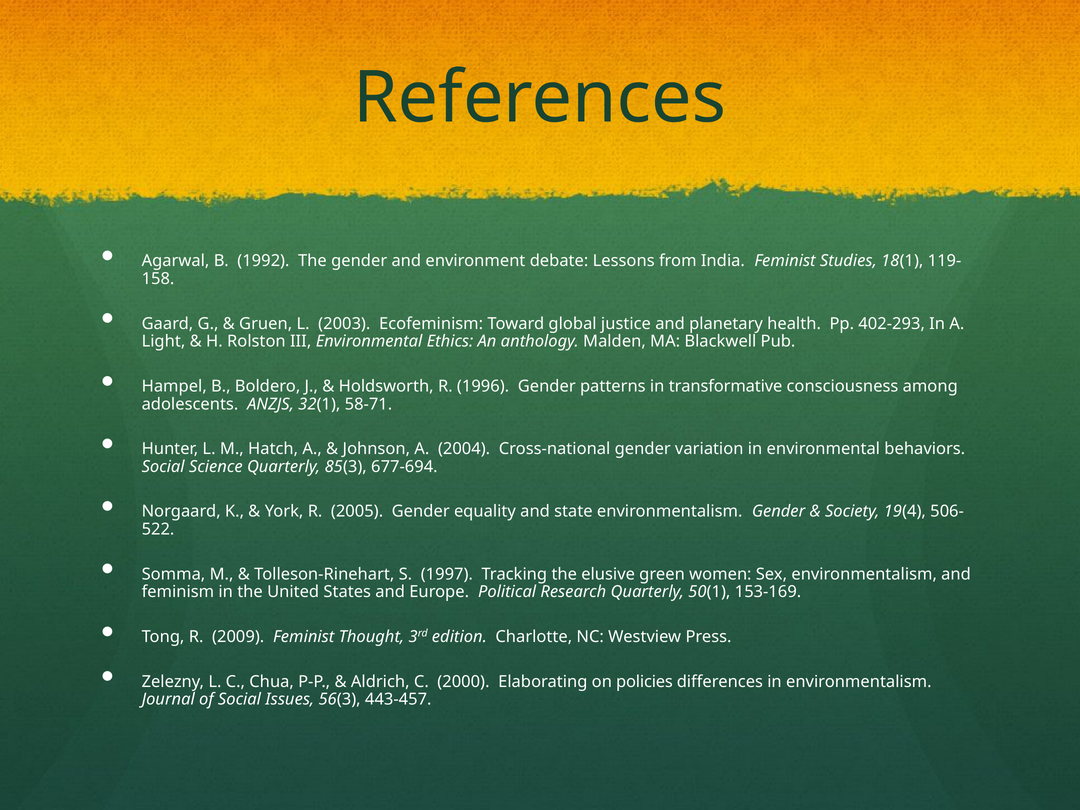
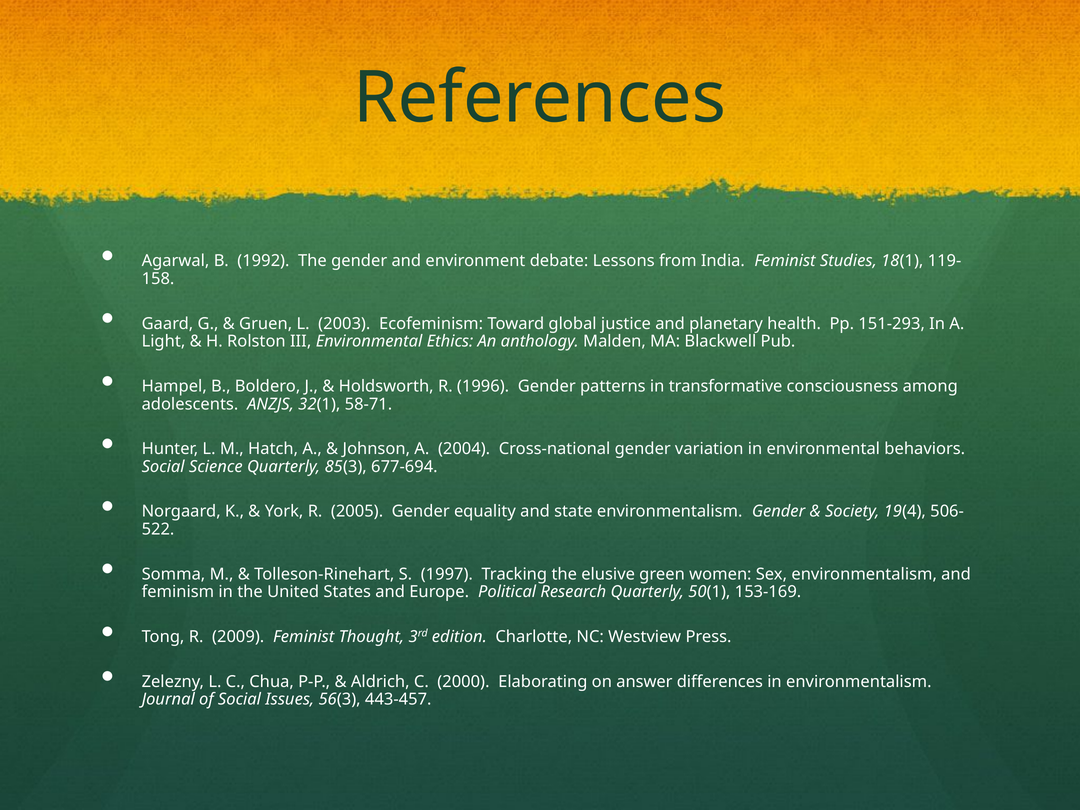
402-293: 402-293 -> 151-293
policies: policies -> answer
